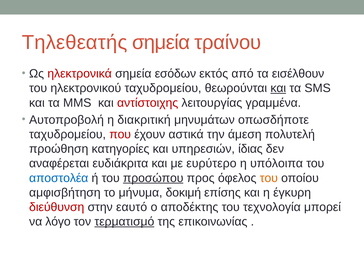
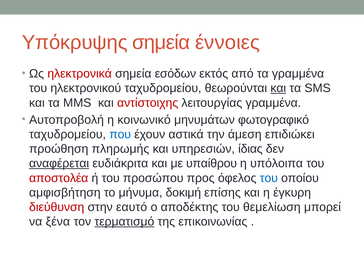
Τηλεθεατής: Τηλεθεατής -> Υπόκρυψης
τραίνου: τραίνου -> έννοιες
τα εισέλθουν: εισέλθουν -> γραμμένα
διακριτική: διακριτική -> κοινωνικό
οπωσδήποτε: οπωσδήποτε -> φωτογραφικό
που colour: red -> blue
πολυτελή: πολυτελή -> επιδιώκει
κατηγορίες: κατηγορίες -> πληρωμής
αναφέρεται underline: none -> present
ευρύτερο: ευρύτερο -> υπαίθρου
αποστολέα colour: blue -> red
προσώπου underline: present -> none
του at (269, 178) colour: orange -> blue
τεχνολογία: τεχνολογία -> θεμελίωση
λόγο: λόγο -> ξένα
